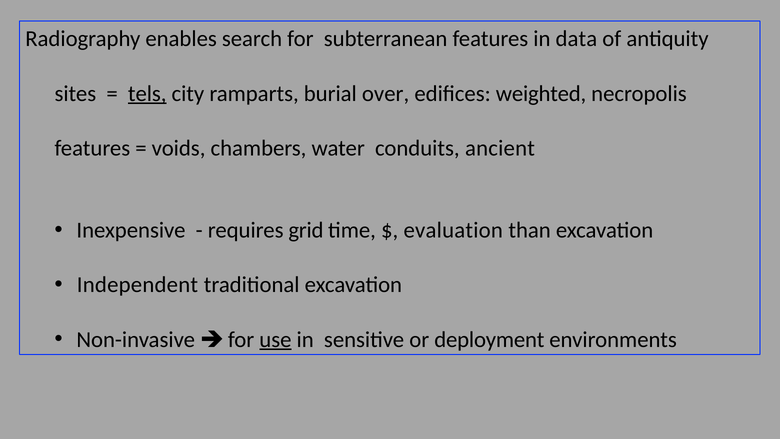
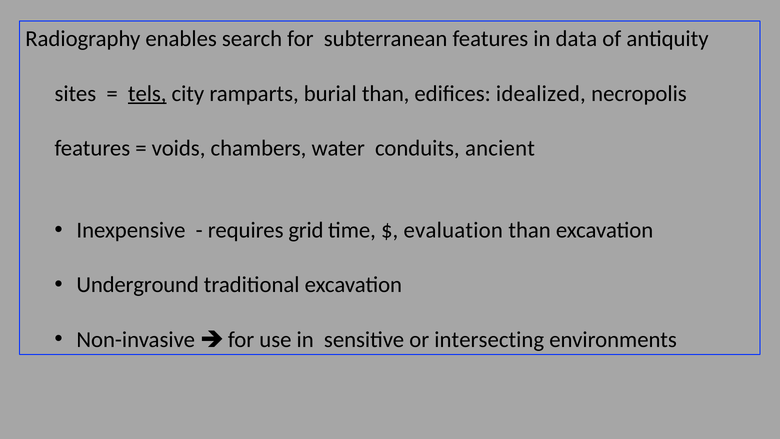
burial over: over -> than
weighted: weighted -> idealized
Independent: Independent -> Underground
use underline: present -> none
deployment: deployment -> intersecting
